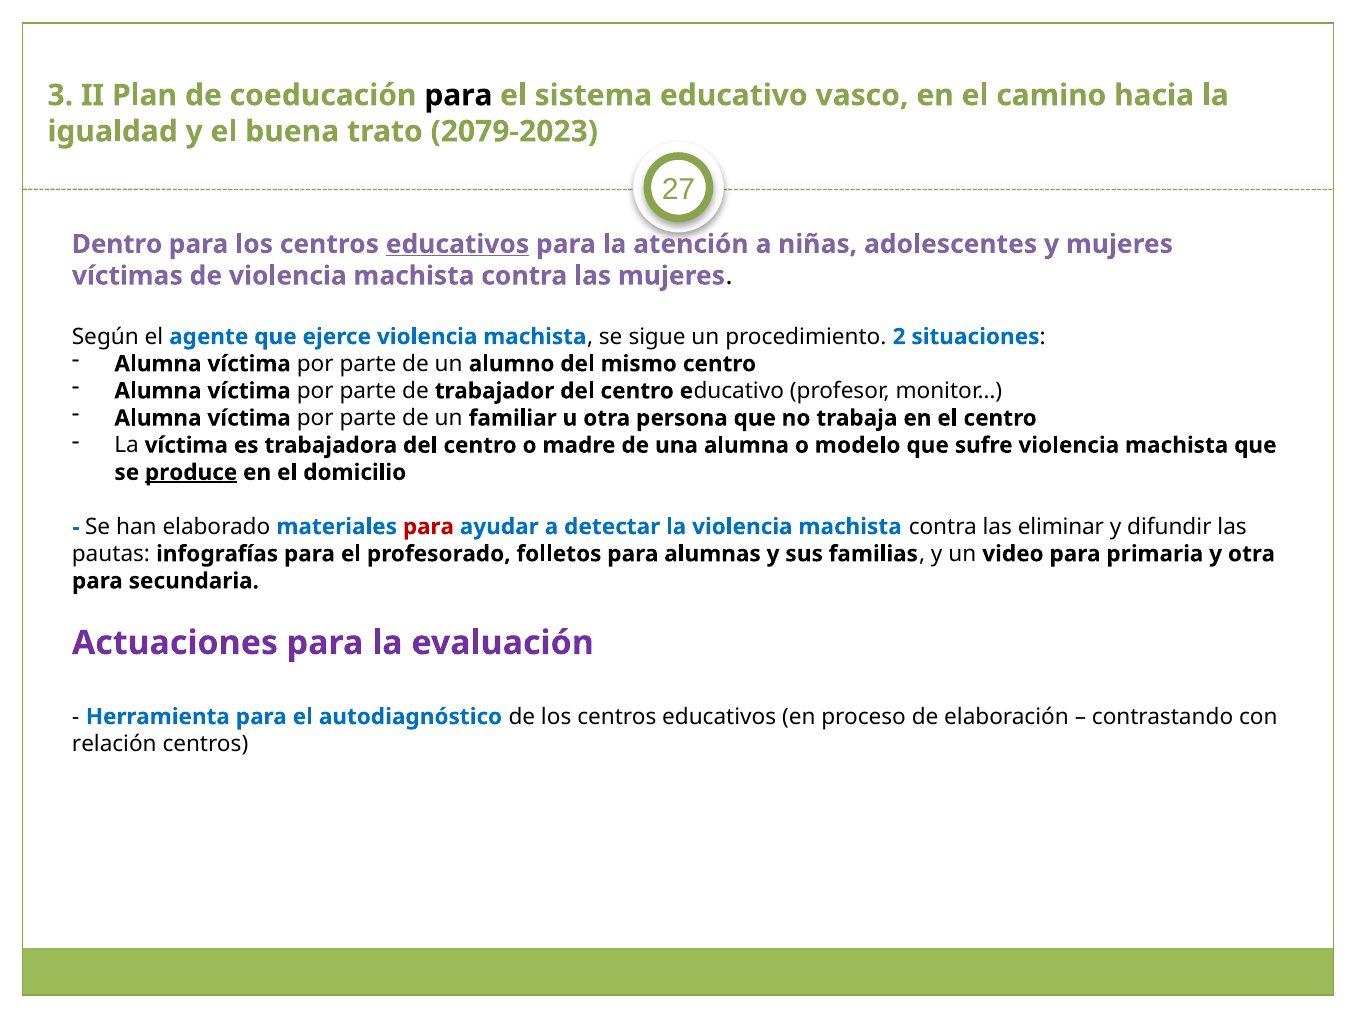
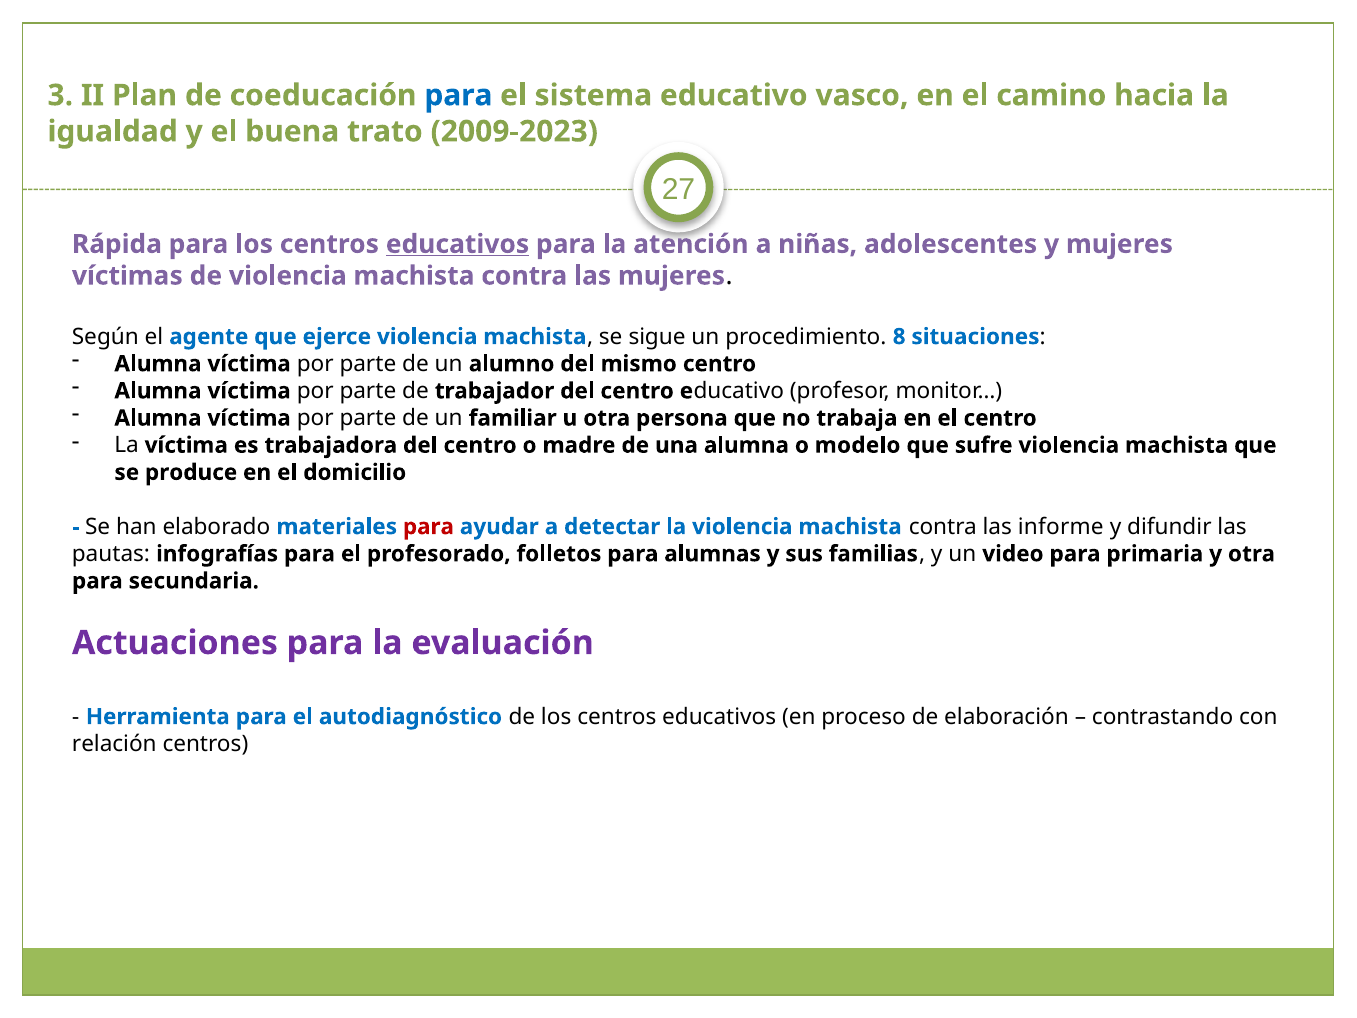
para at (458, 95) colour: black -> blue
2079-2023: 2079-2023 -> 2009-2023
Dentro: Dentro -> Rápida
2: 2 -> 8
produce underline: present -> none
eliminar: eliminar -> informe
